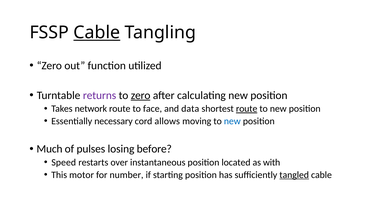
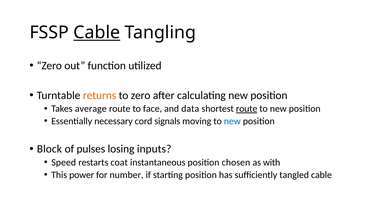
returns colour: purple -> orange
zero at (141, 95) underline: present -> none
network: network -> average
allows: allows -> signals
Much: Much -> Block
before: before -> inputs
over: over -> coat
located: located -> chosen
motor: motor -> power
tangled underline: present -> none
